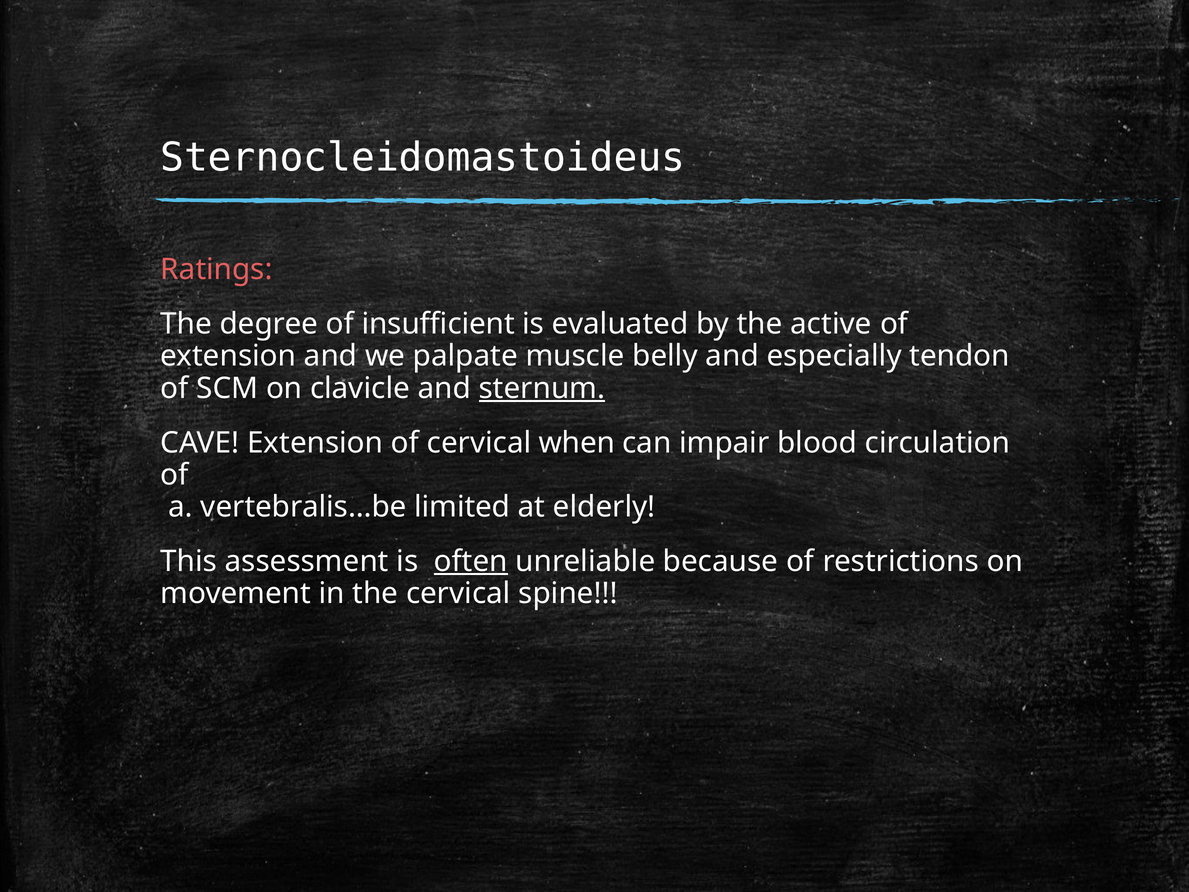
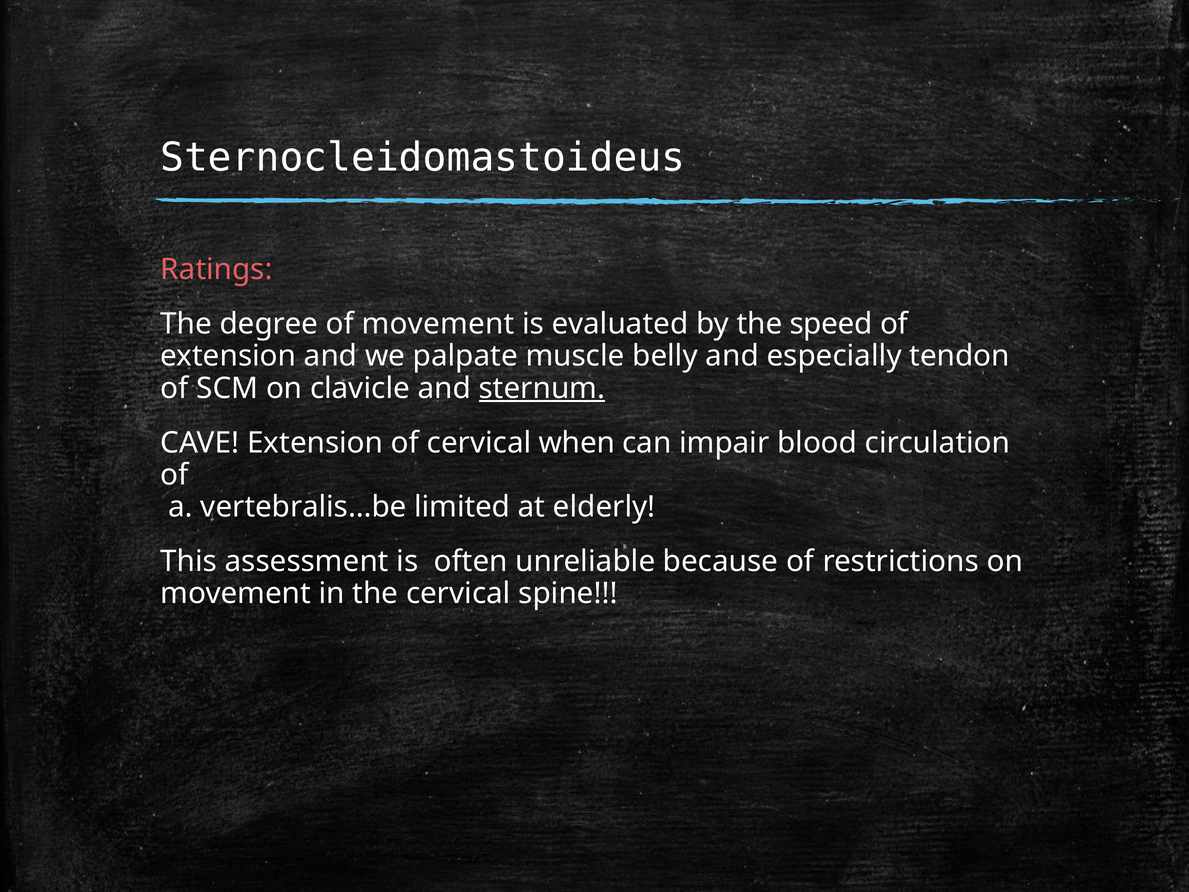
of insufficient: insufficient -> movement
active: active -> speed
often underline: present -> none
